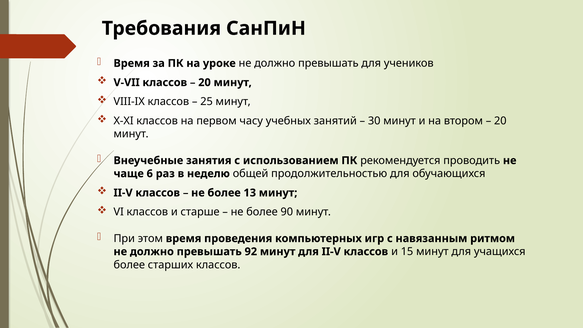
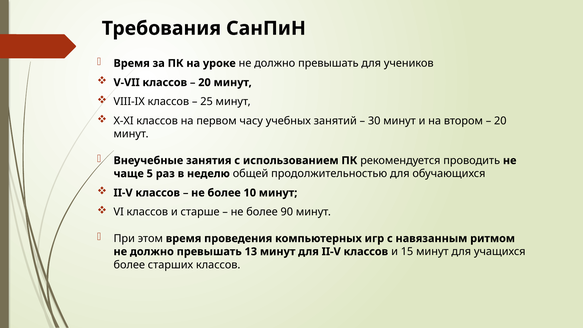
6: 6 -> 5
13: 13 -> 10
92: 92 -> 13
